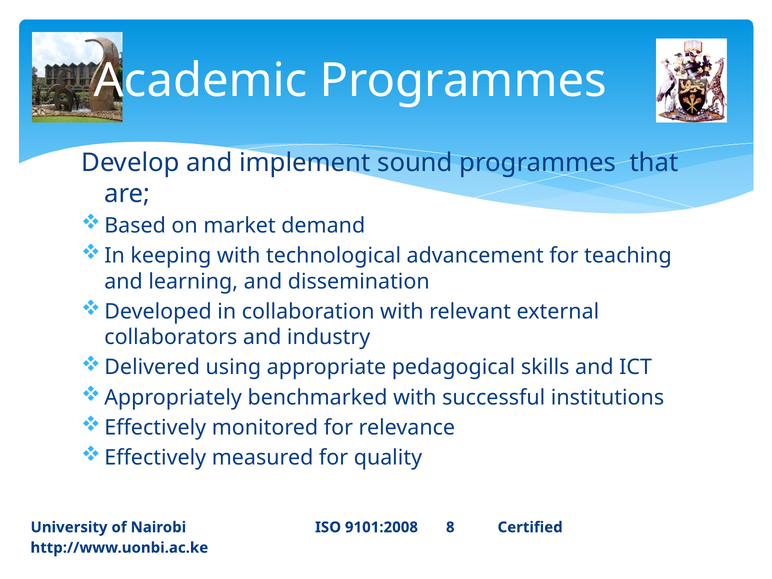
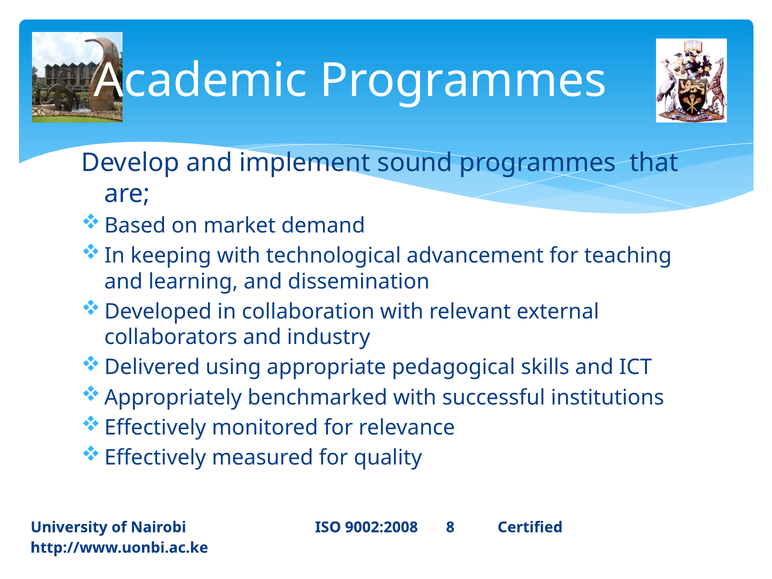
9101:2008: 9101:2008 -> 9002:2008
